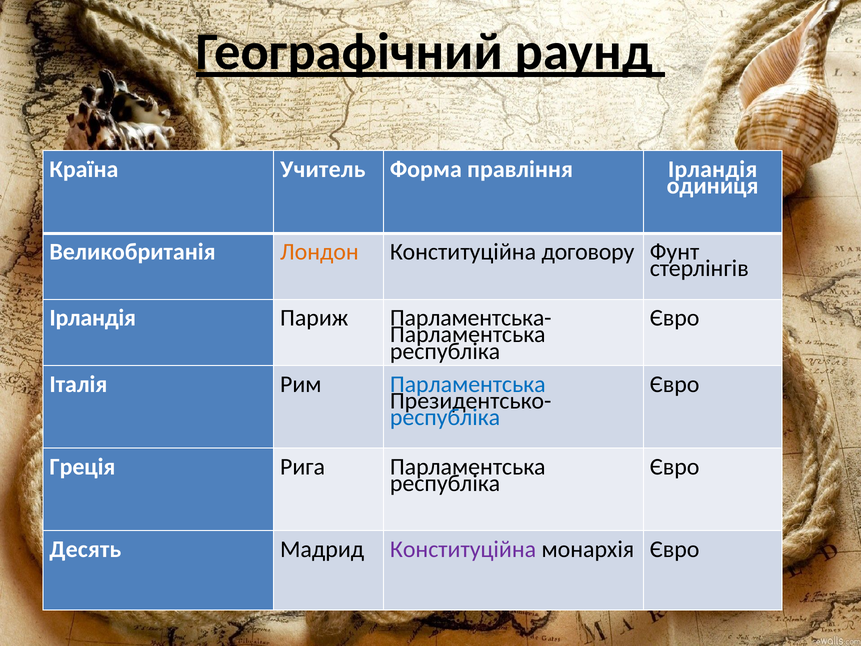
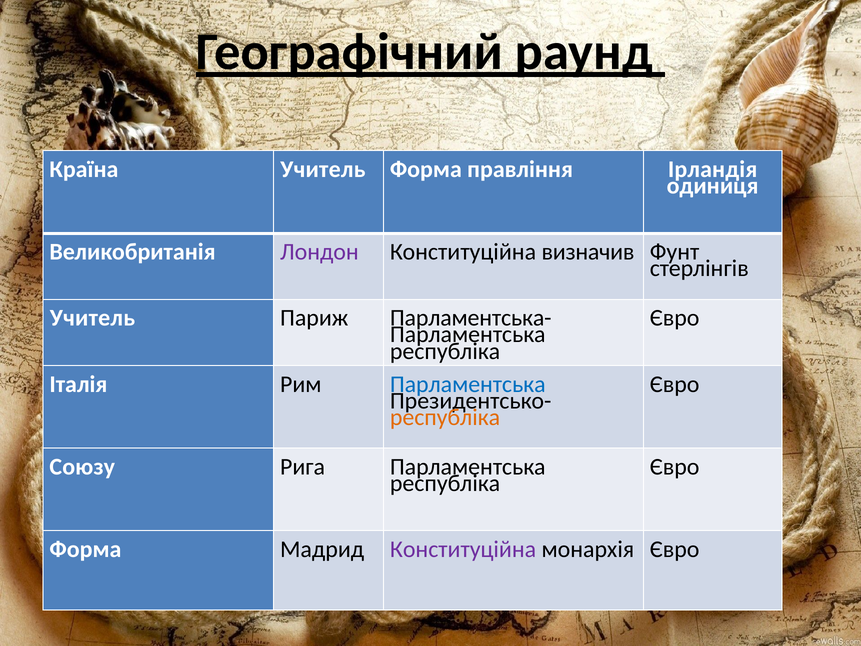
Лондон colour: orange -> purple
договору: договору -> визначив
Ірландія at (93, 318): Ірландія -> Учитель
республіка at (445, 417) colour: blue -> orange
Греція: Греція -> Союзу
Десять at (85, 549): Десять -> Форма
